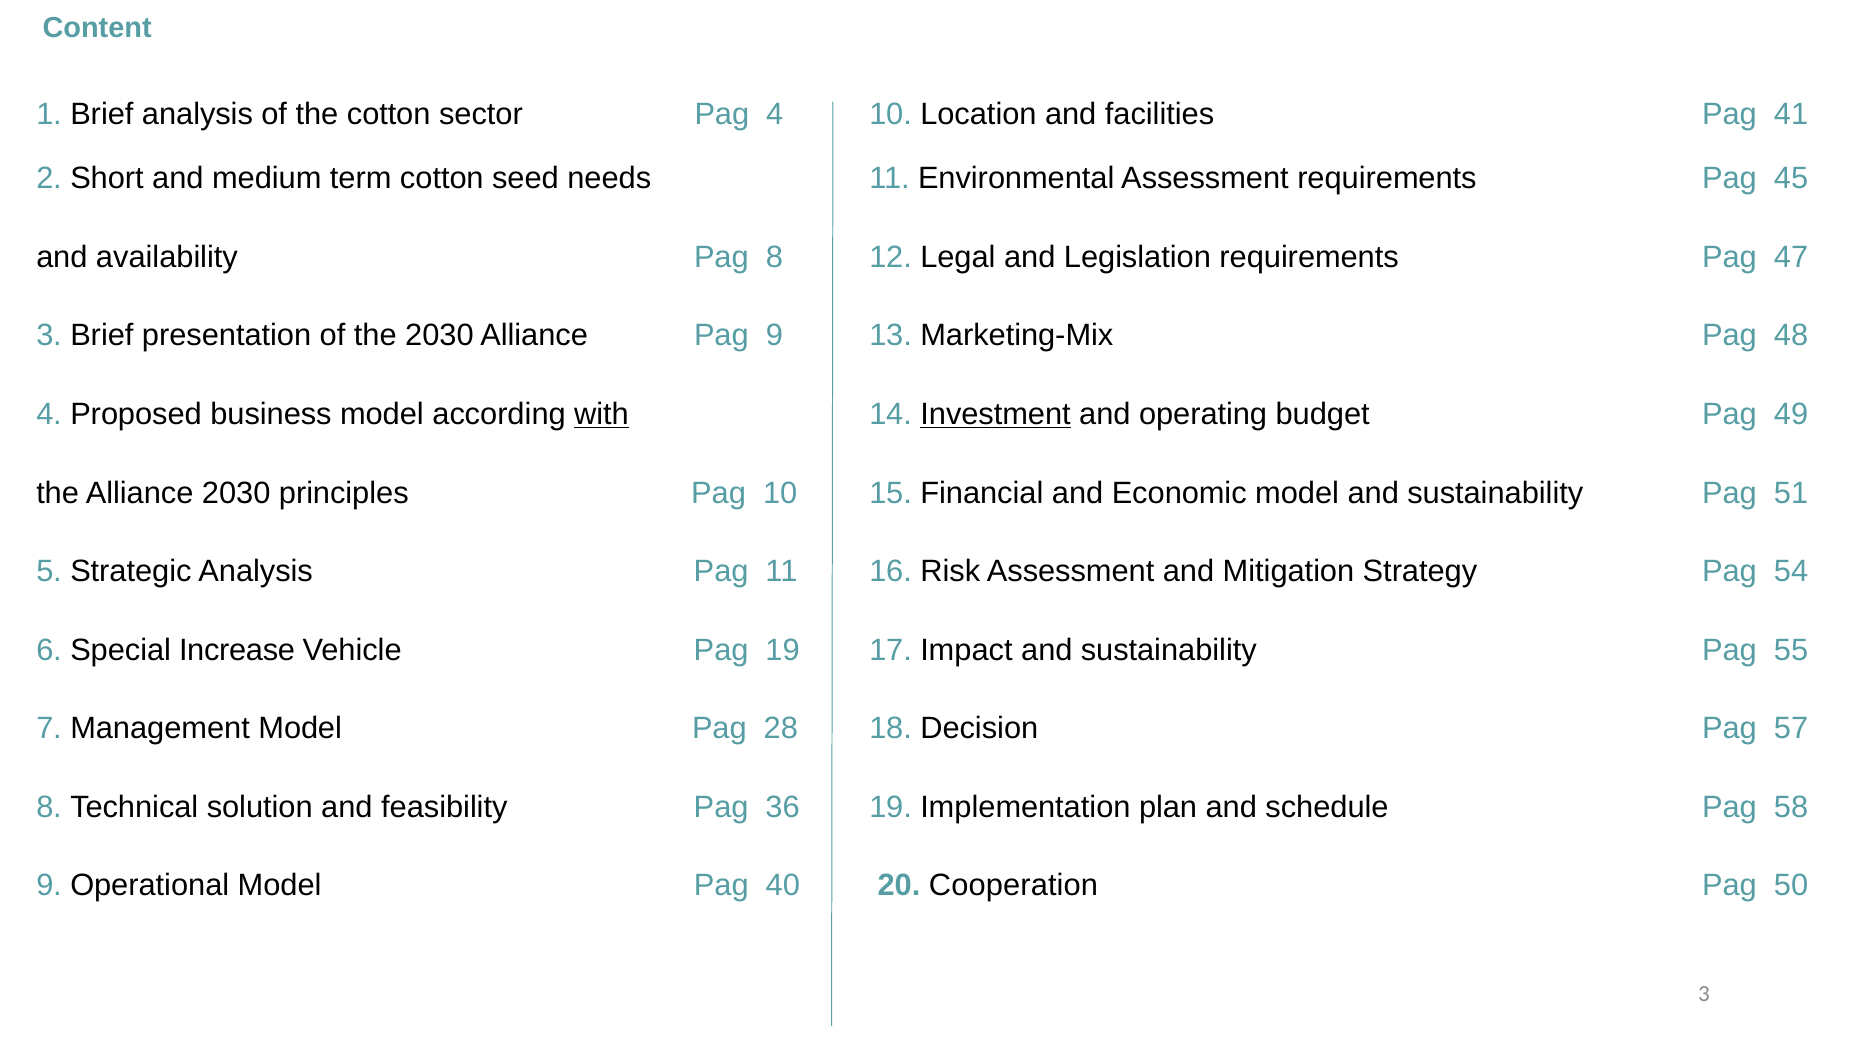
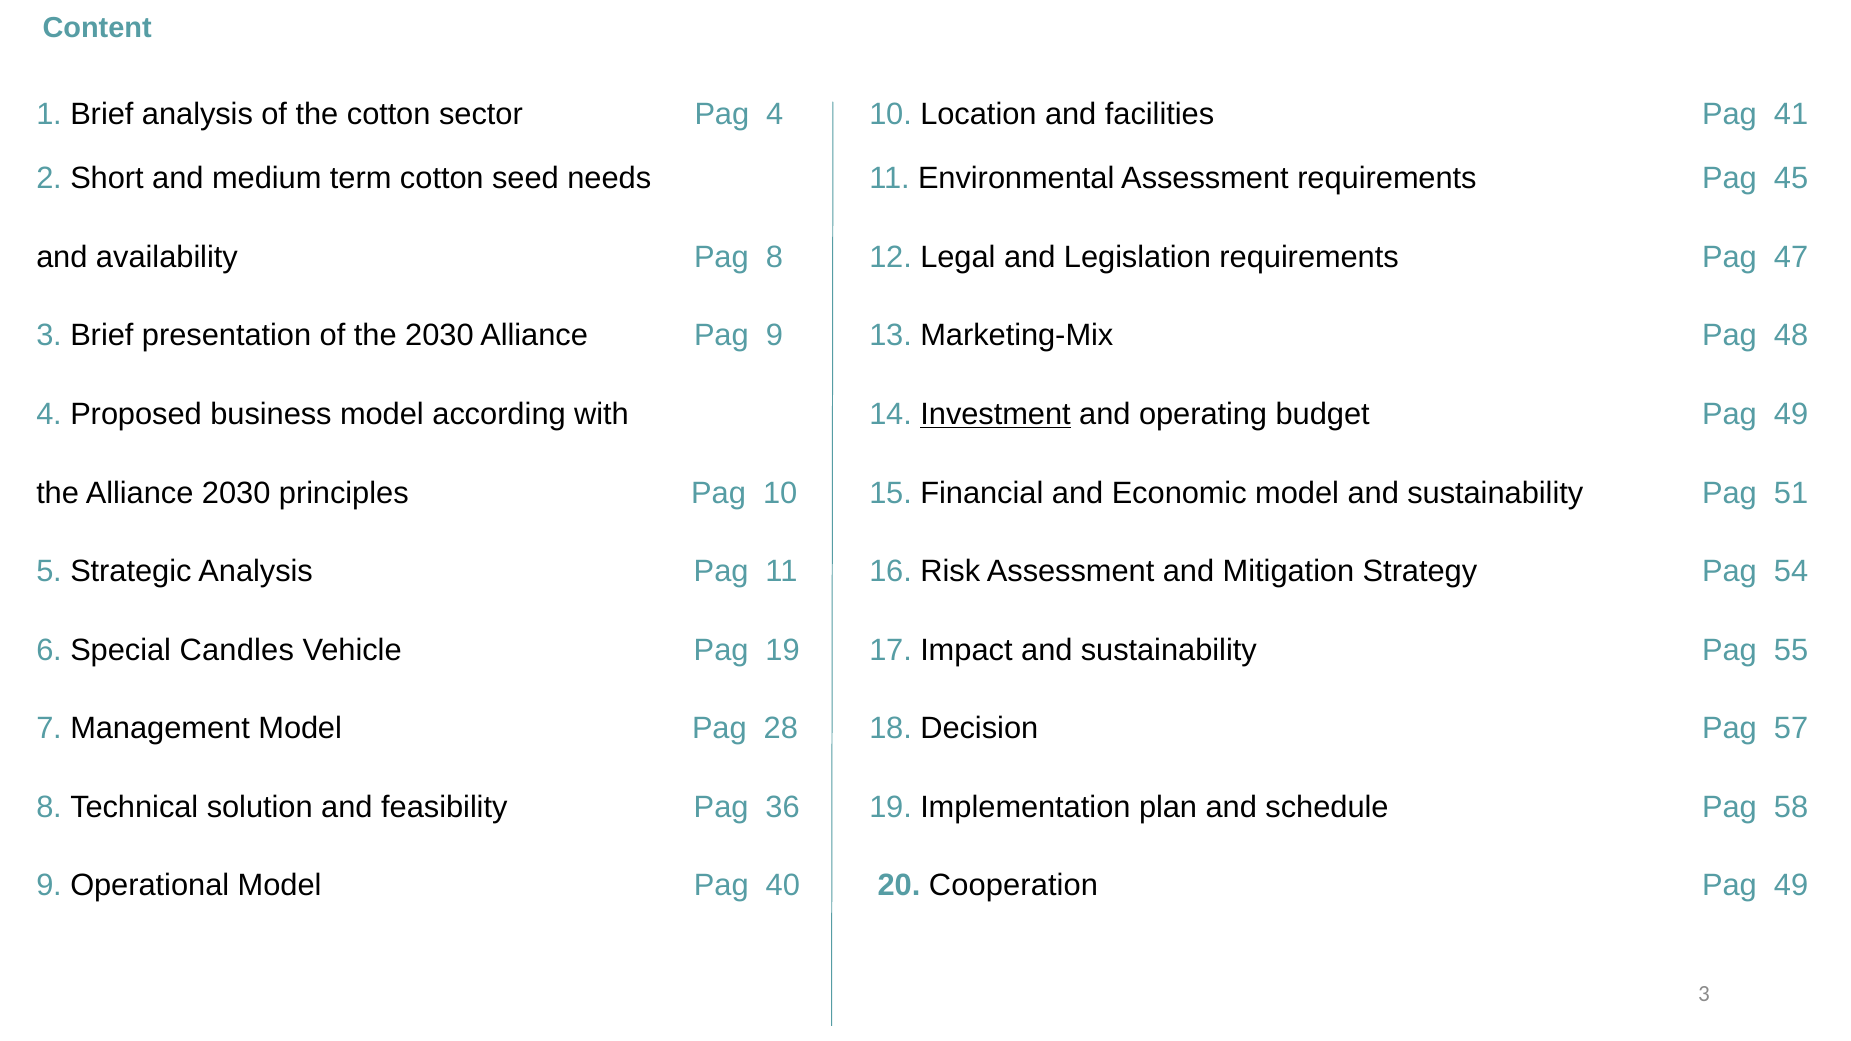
with underline: present -> none
Increase: Increase -> Candles
50 at (1791, 886): 50 -> 49
